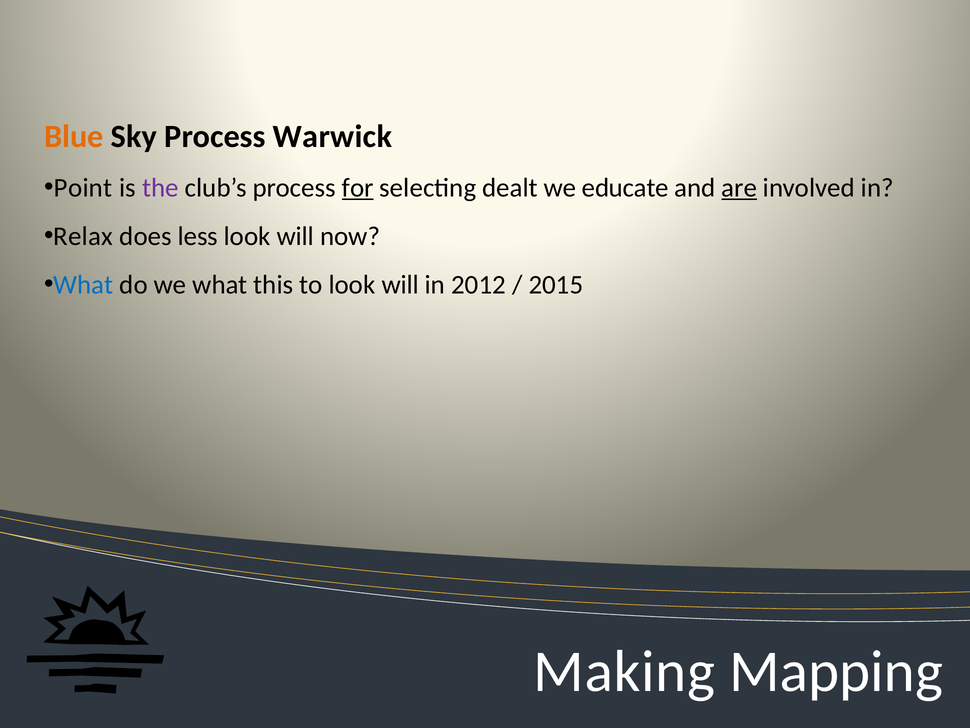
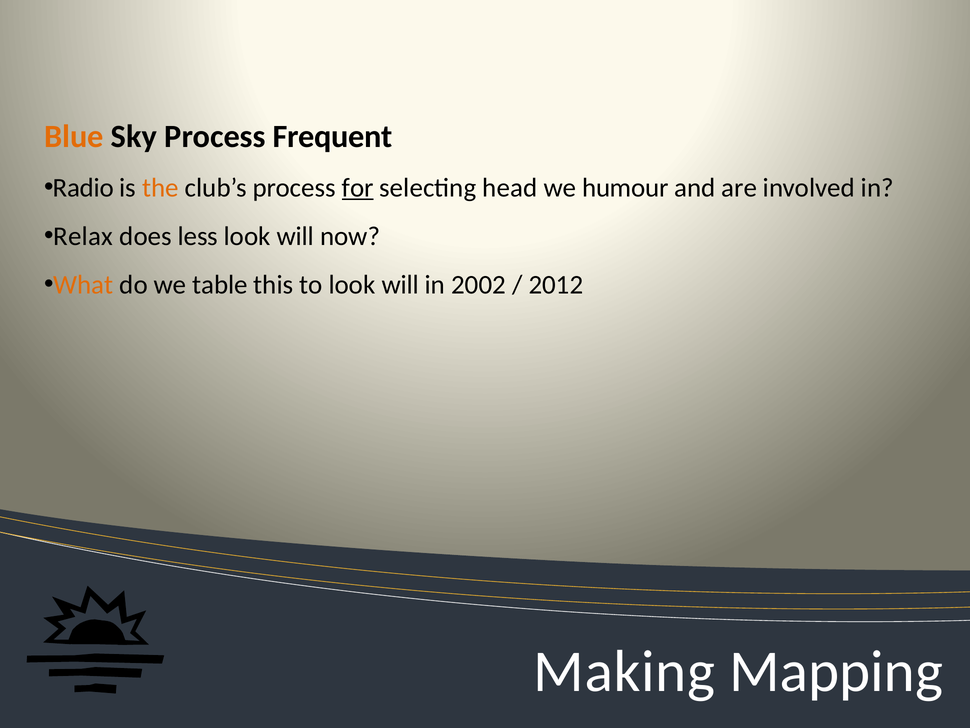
Warwick: Warwick -> Frequent
Point: Point -> Radio
the colour: purple -> orange
dealt: dealt -> head
educate: educate -> humour
are underline: present -> none
What at (83, 285) colour: blue -> orange
we what: what -> table
2012: 2012 -> 2002
2015: 2015 -> 2012
